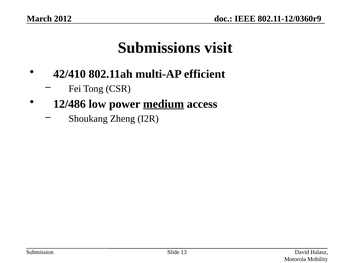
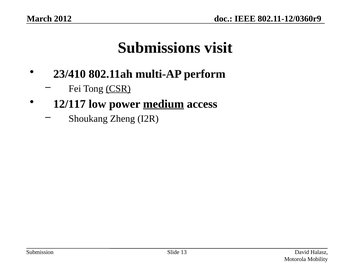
42/410: 42/410 -> 23/410
efficient: efficient -> perform
CSR underline: none -> present
12/486: 12/486 -> 12/117
